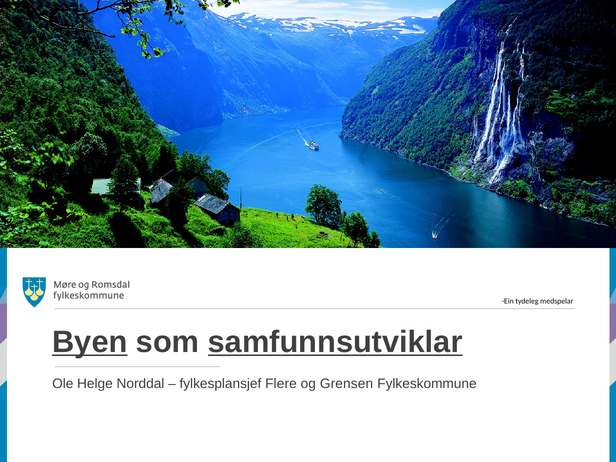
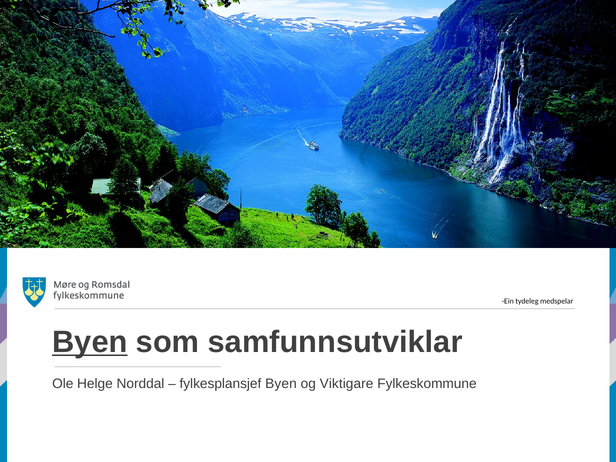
samfunnsutviklar underline: present -> none
fylkesplansjef Flere: Flere -> Byen
Grensen: Grensen -> Viktigare
